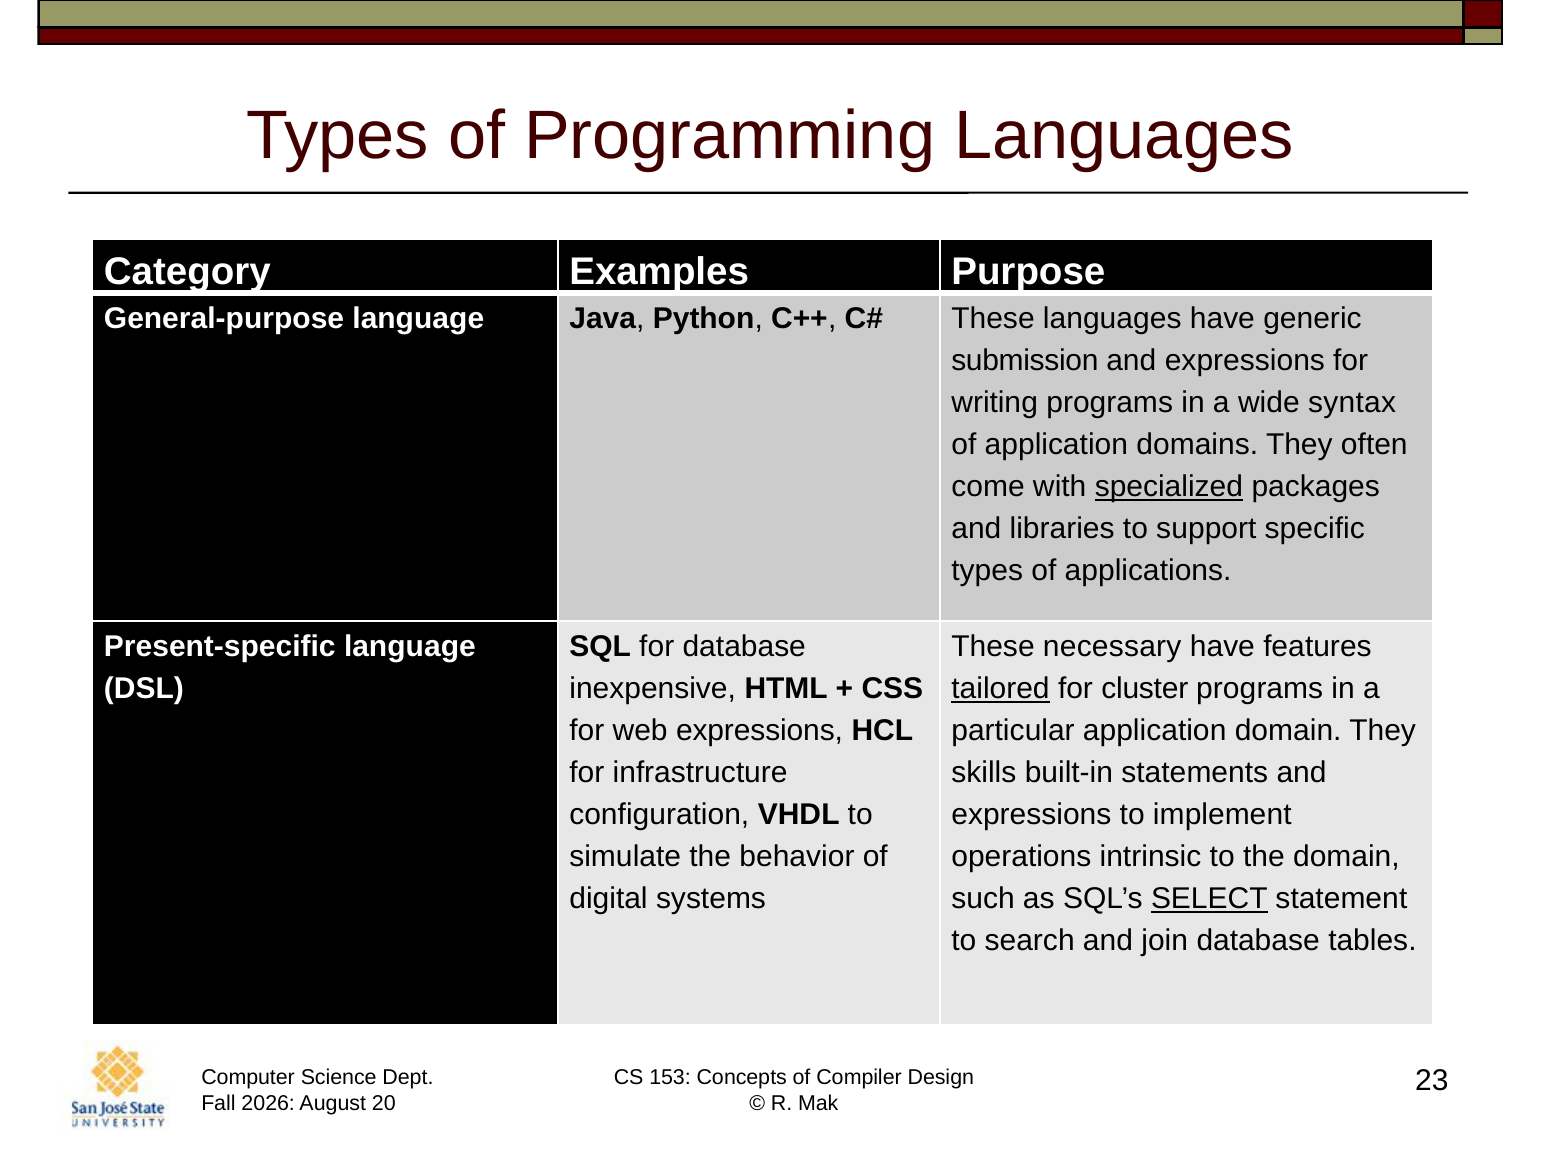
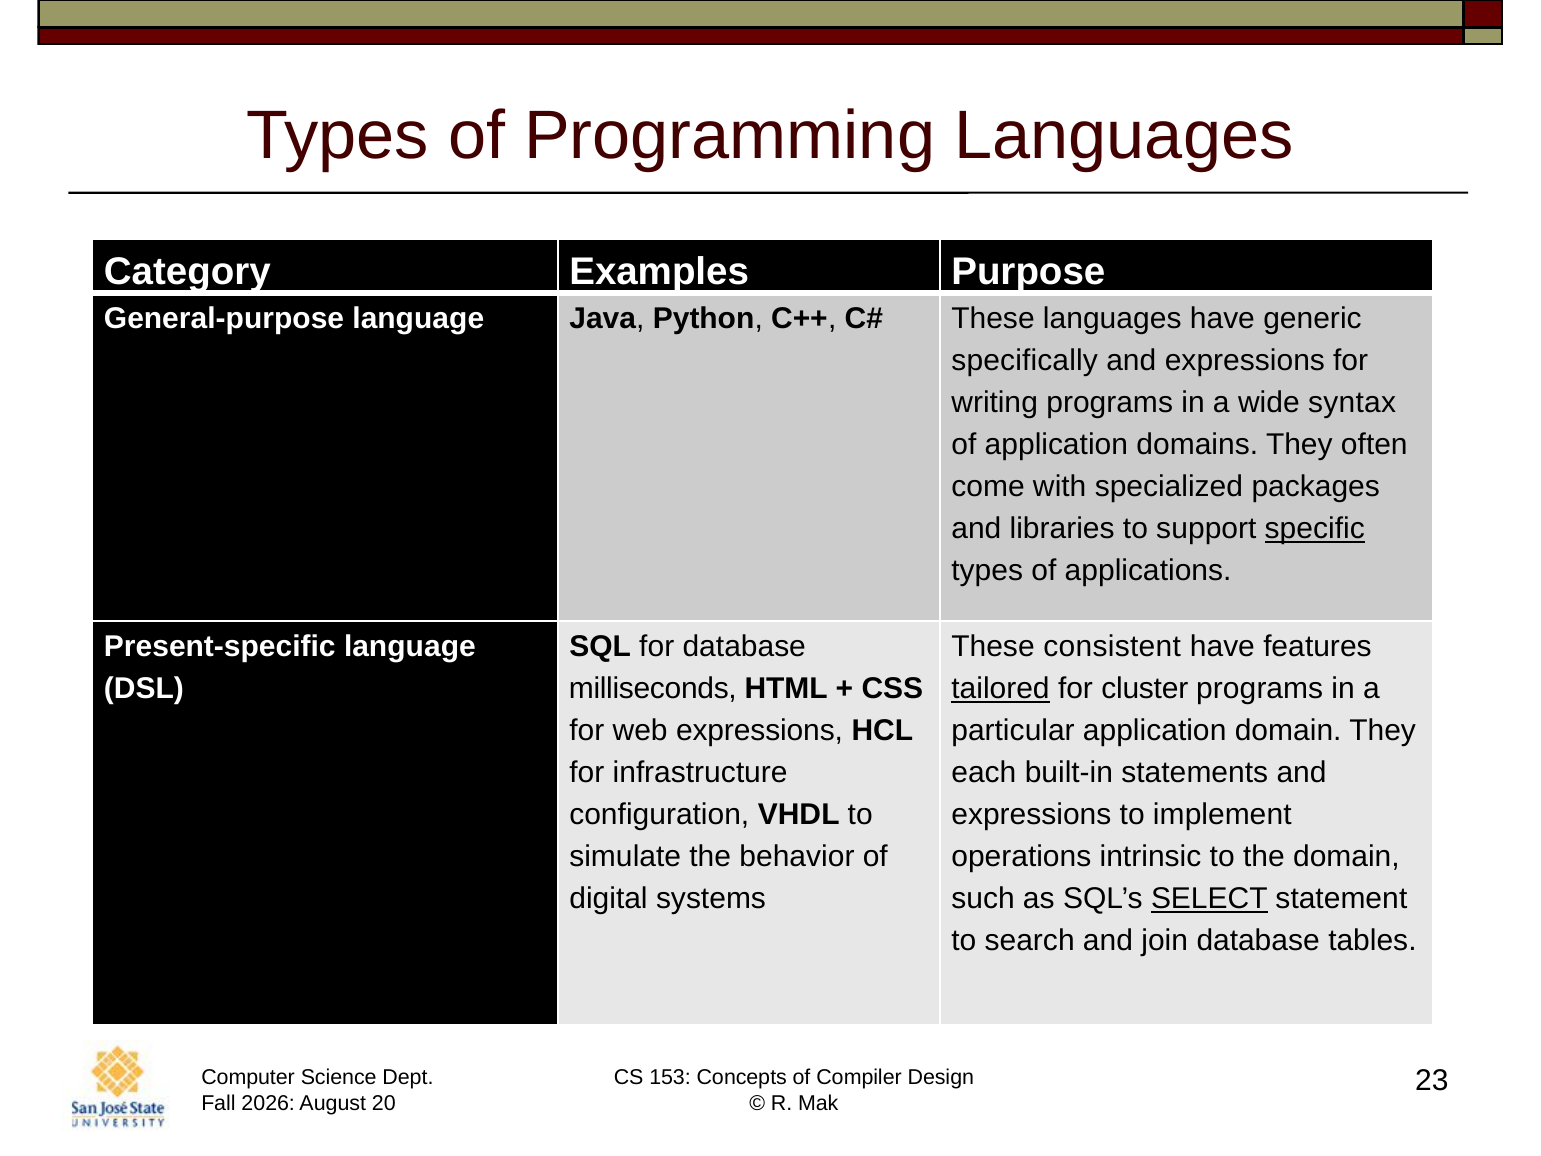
submission: submission -> specifically
specialized underline: present -> none
specific underline: none -> present
necessary: necessary -> consistent
inexpensive: inexpensive -> milliseconds
skills: skills -> each
